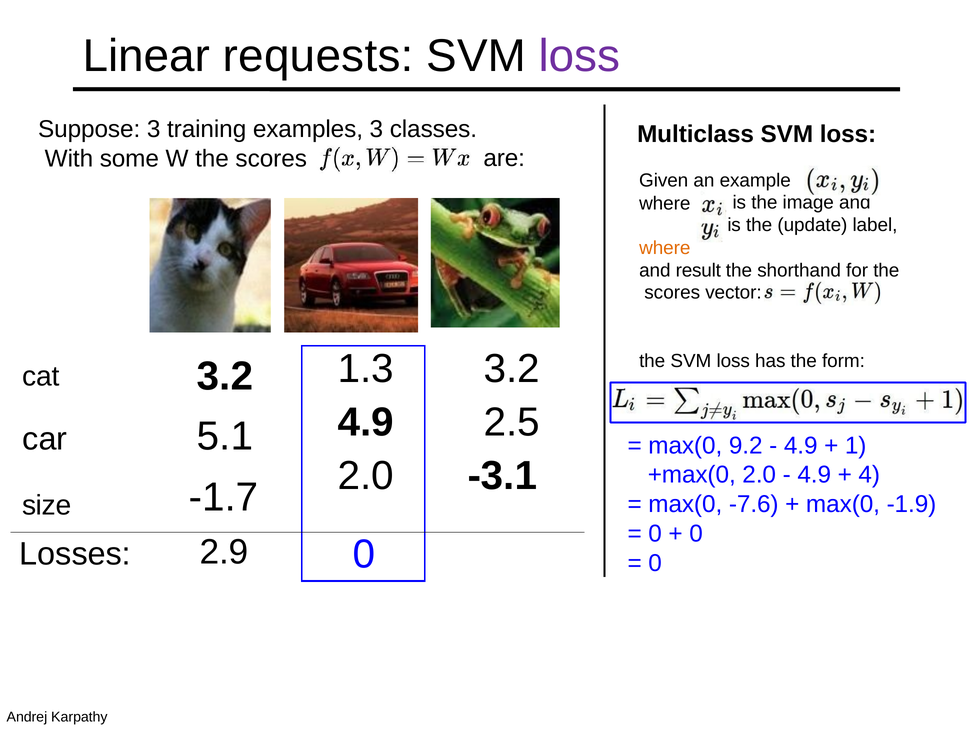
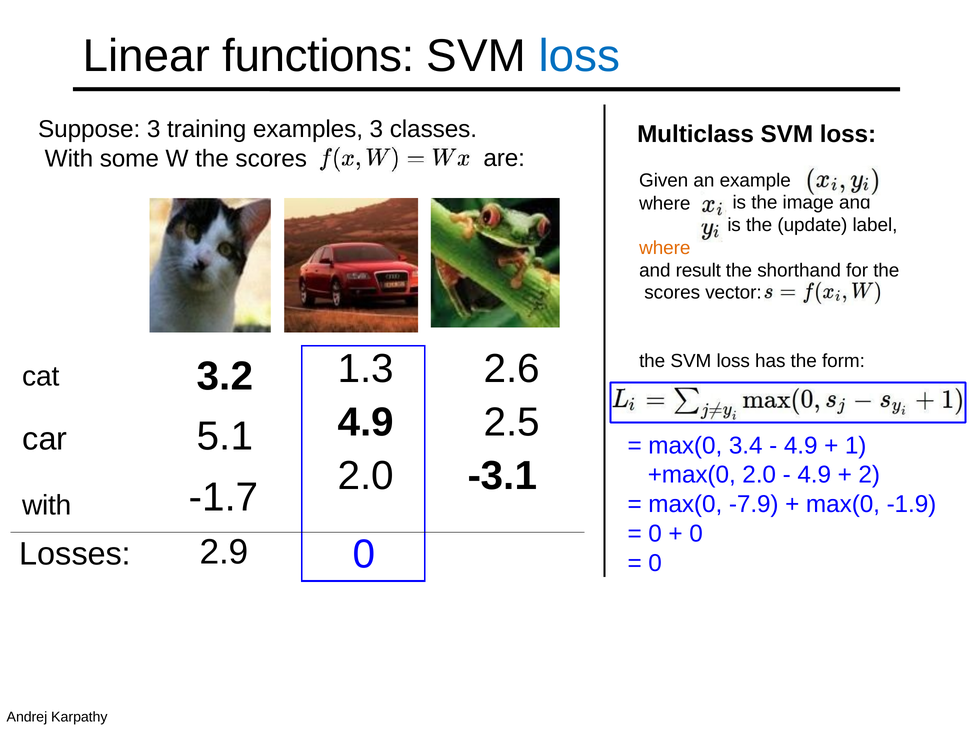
requests: requests -> functions
loss at (579, 56) colour: purple -> blue
3.2 at (512, 369): 3.2 -> 2.6
9.2: 9.2 -> 3.4
4: 4 -> 2
size at (47, 505): size -> with
-7.6: -7.6 -> -7.9
